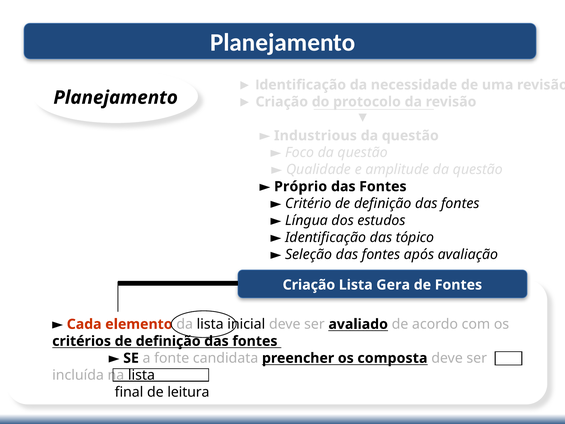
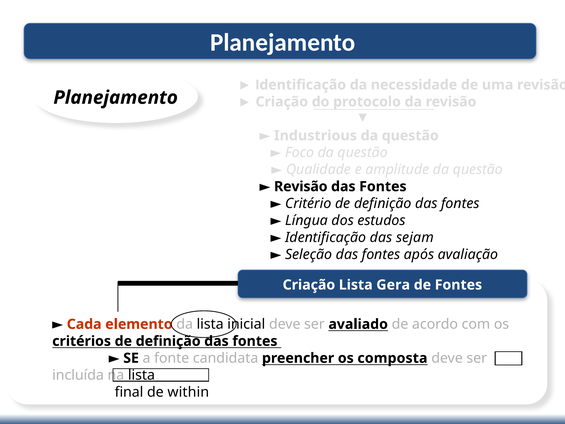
Próprio at (301, 186): Próprio -> Revisão
tópico: tópico -> sejam
leitura: leitura -> within
